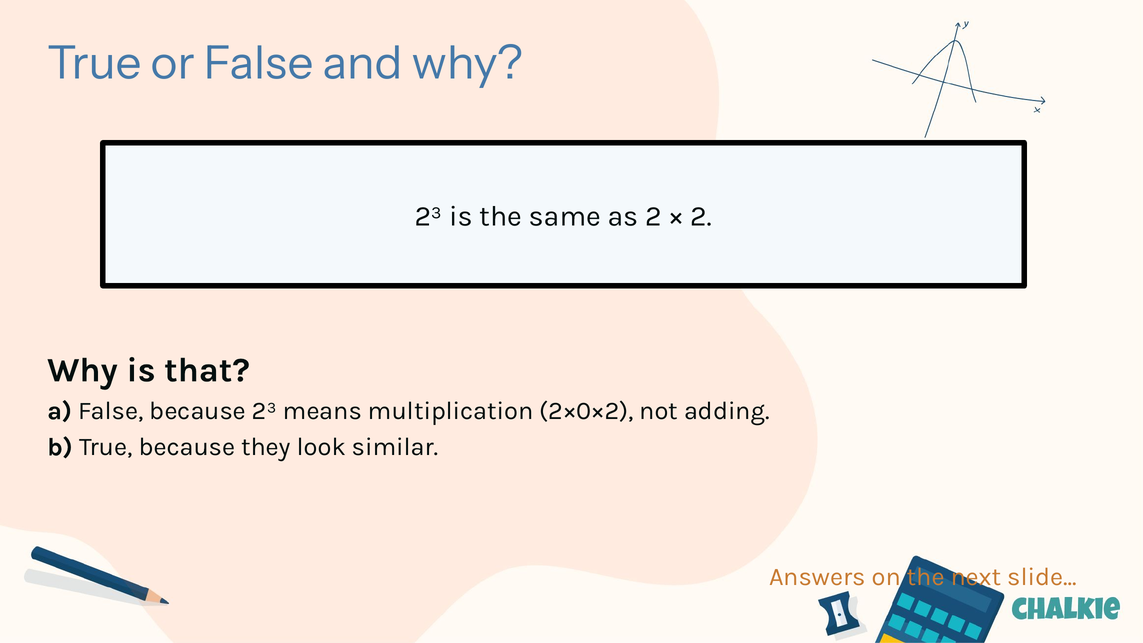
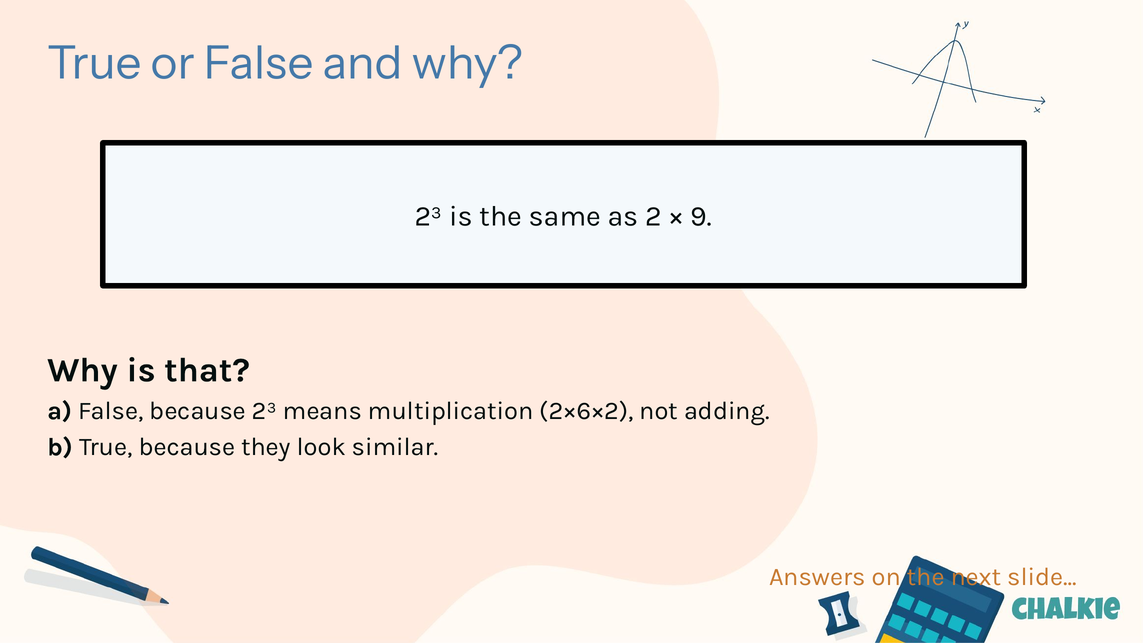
2 at (701, 216): 2 -> 9
2×0×2: 2×0×2 -> 2×6×2
